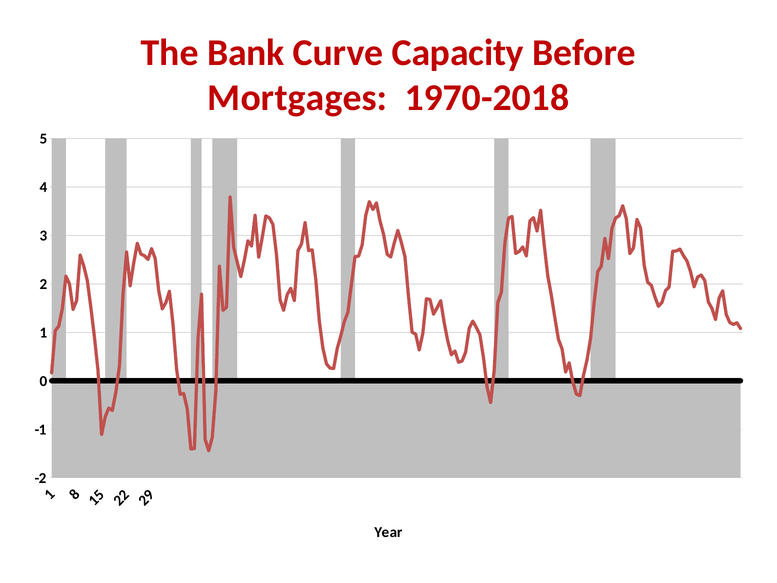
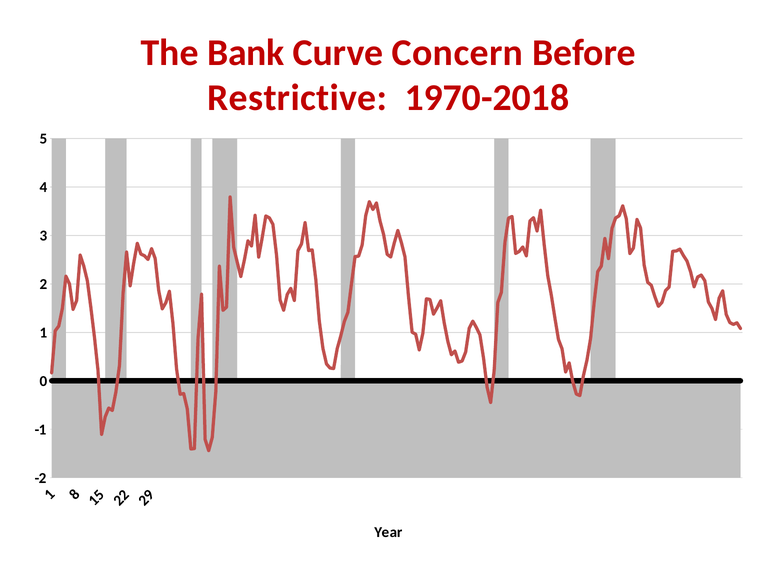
Capacity: Capacity -> Concern
Mortgages: Mortgages -> Restrictive
